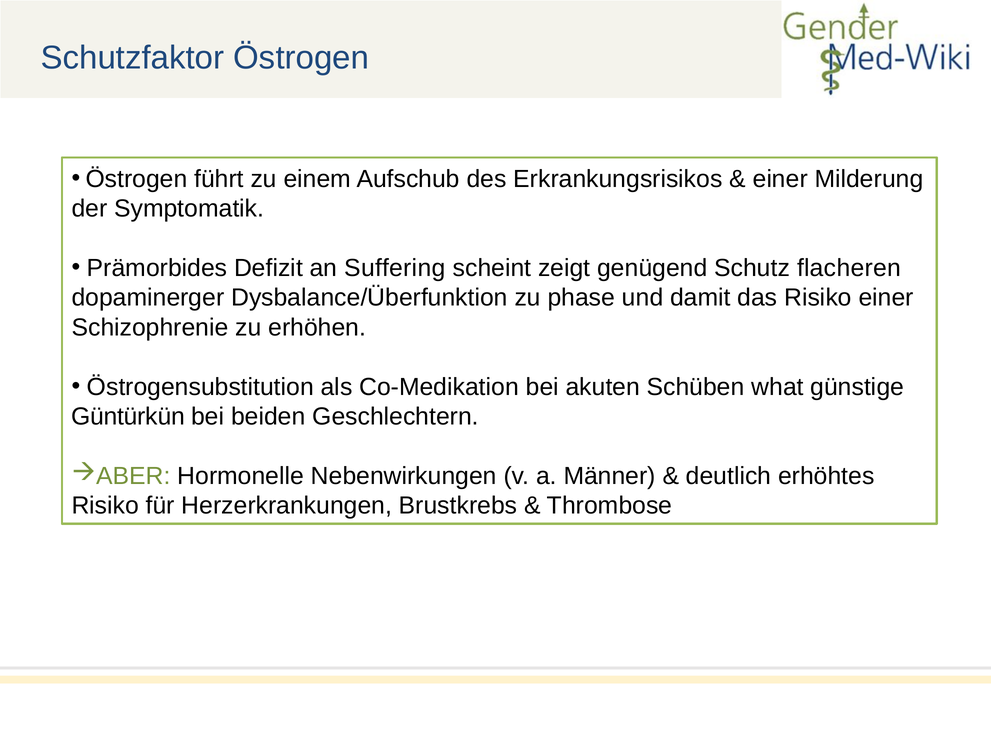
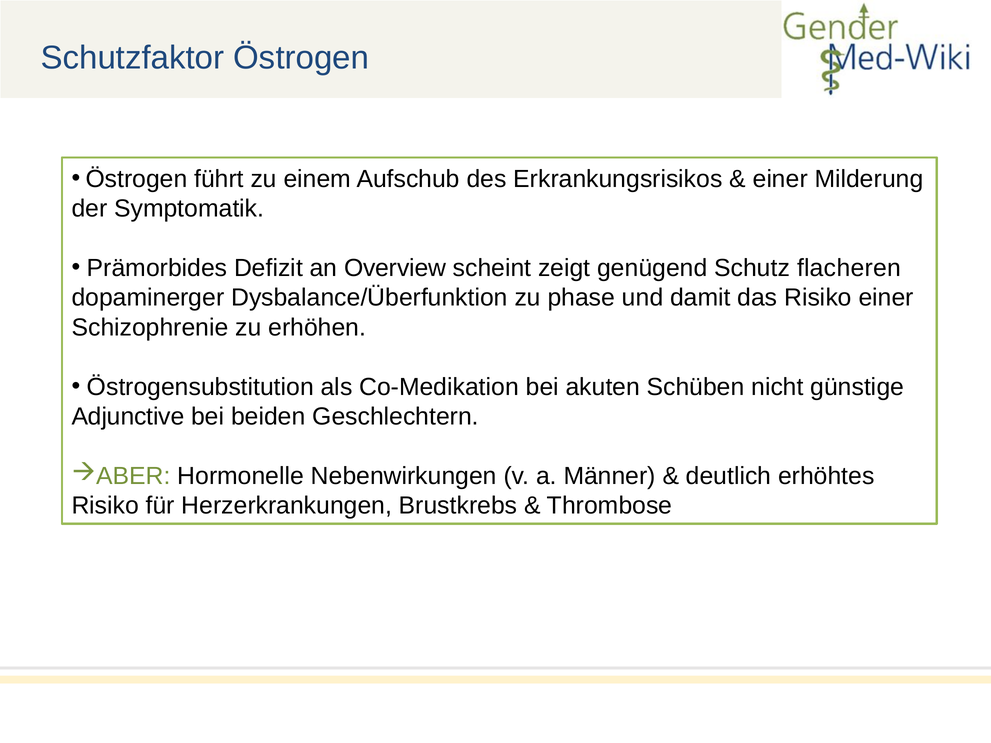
Suffering: Suffering -> Overview
what: what -> nicht
Güntürkün: Güntürkün -> Adjunctive
